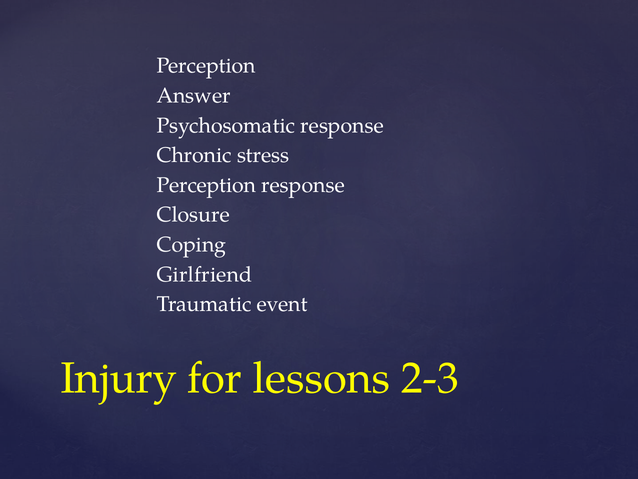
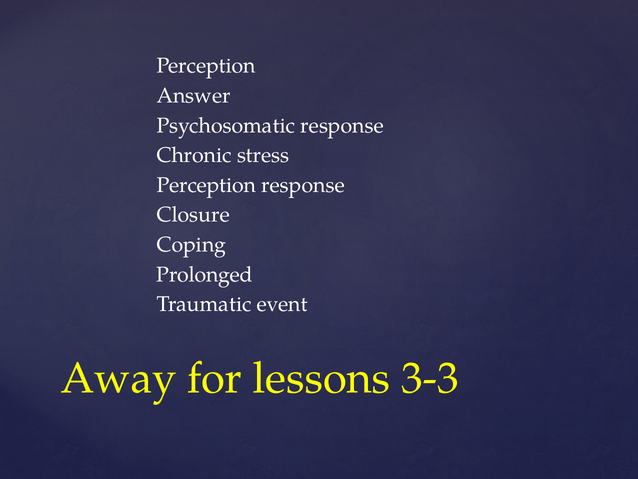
Girlfriend: Girlfriend -> Prolonged
Injury: Injury -> Away
2-3: 2-3 -> 3-3
